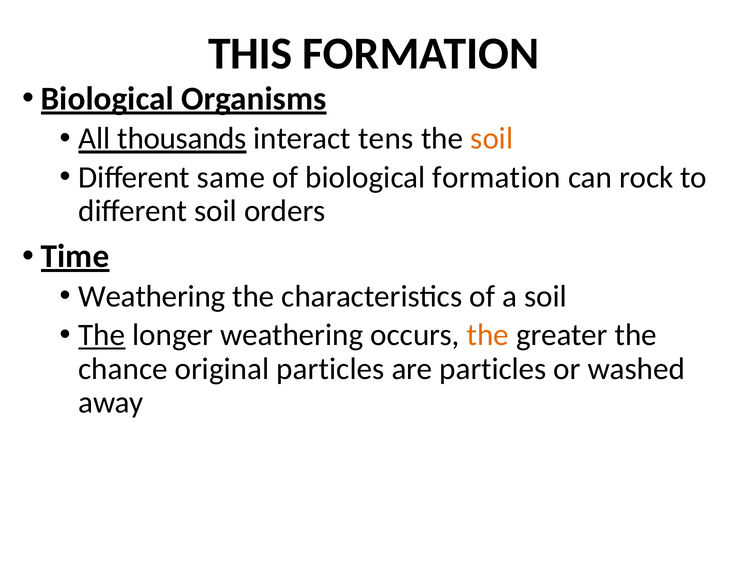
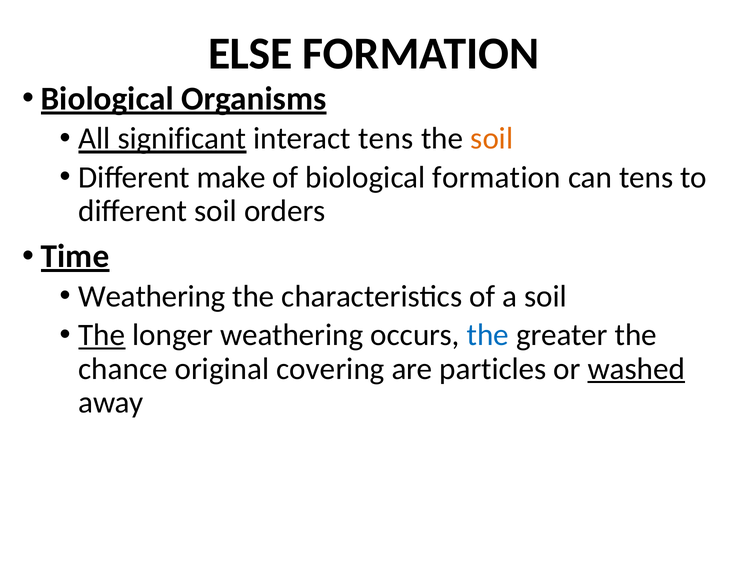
THIS: THIS -> ELSE
thousands: thousands -> significant
same: same -> make
can rock: rock -> tens
the at (488, 335) colour: orange -> blue
original particles: particles -> covering
washed underline: none -> present
